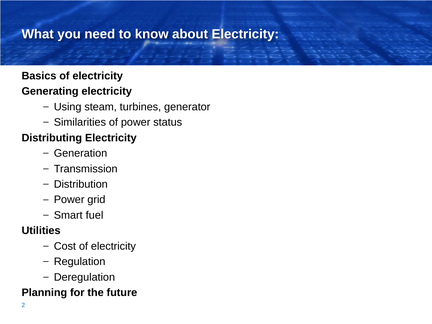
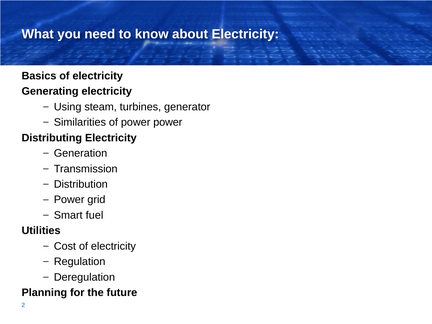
power status: status -> power
